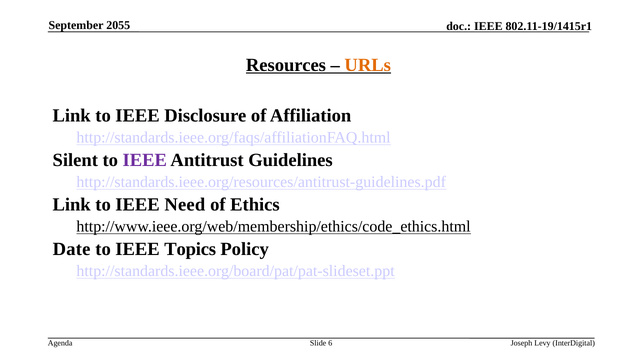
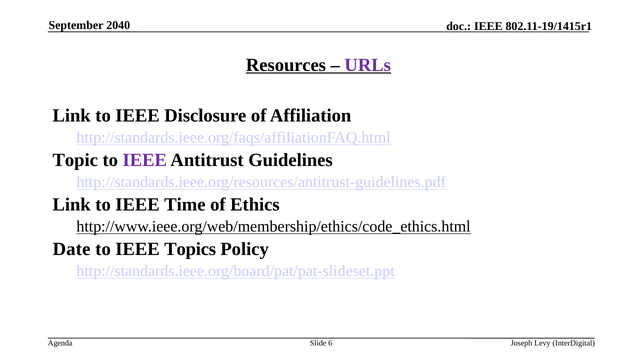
2055: 2055 -> 2040
URLs colour: orange -> purple
Silent: Silent -> Topic
Need: Need -> Time
